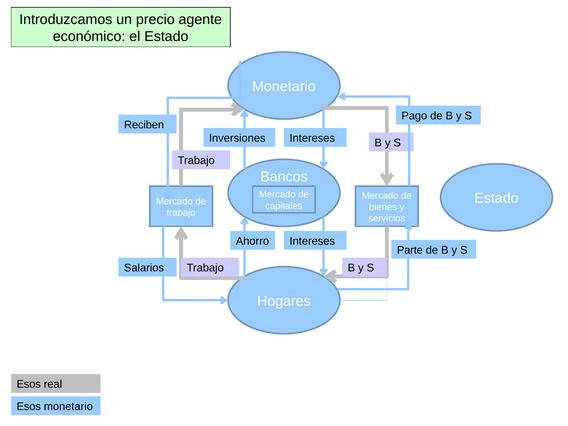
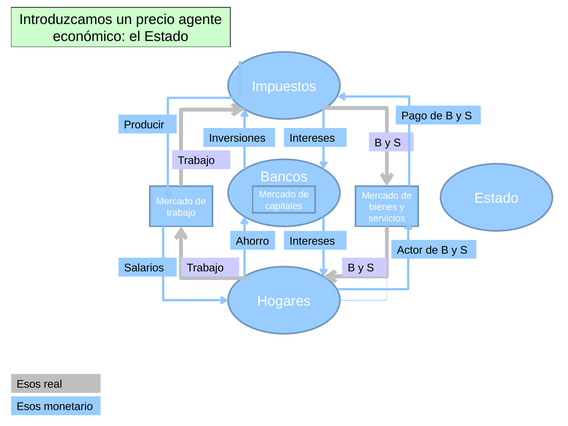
Monetario at (284, 86): Monetario -> Impuestos
Reciben: Reciben -> Producir
Parte: Parte -> Actor
